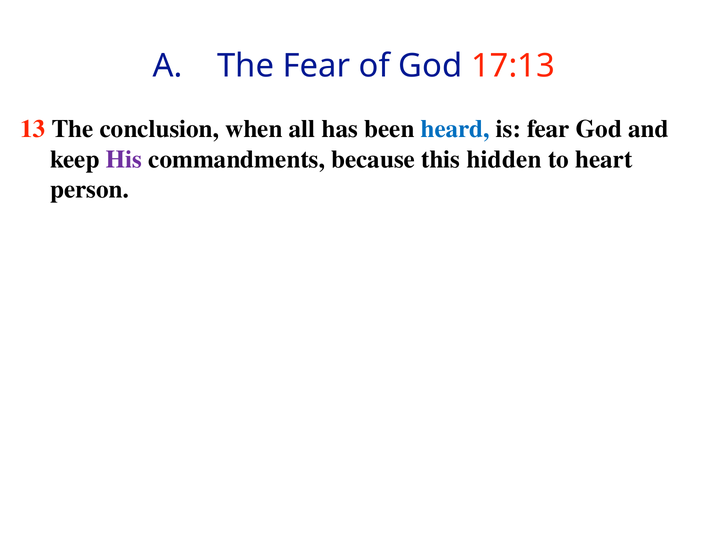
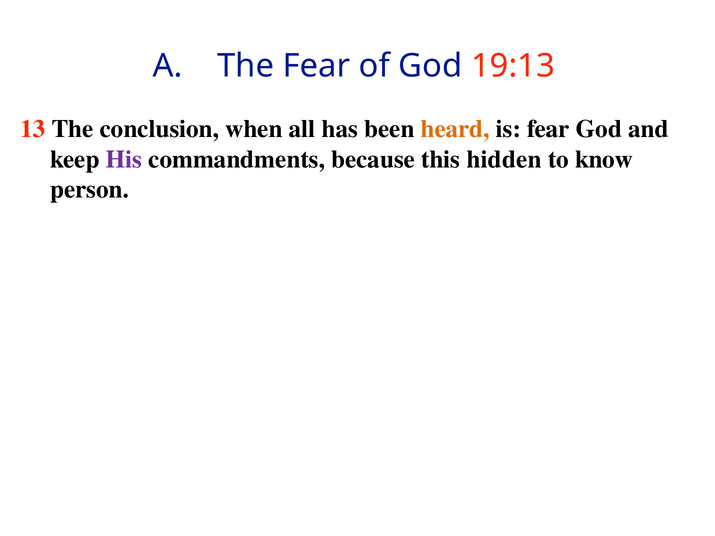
17:13: 17:13 -> 19:13
heard colour: blue -> orange
heart: heart -> know
